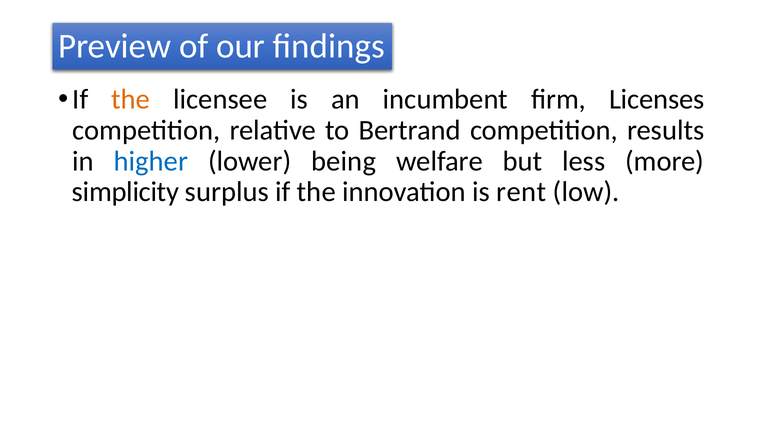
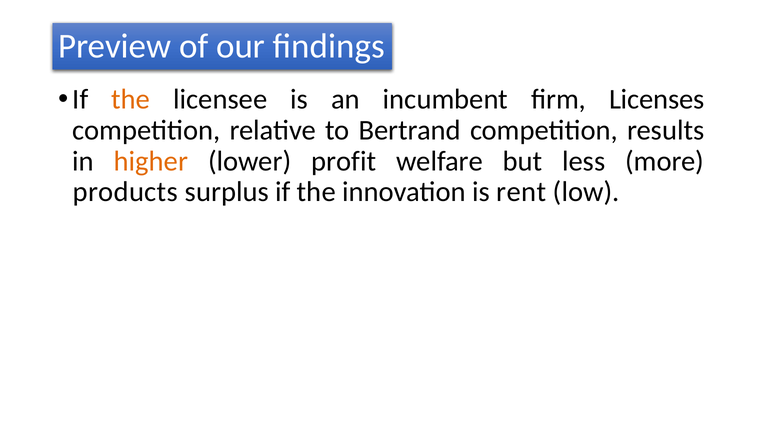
higher colour: blue -> orange
being: being -> profit
simplicity: simplicity -> products
